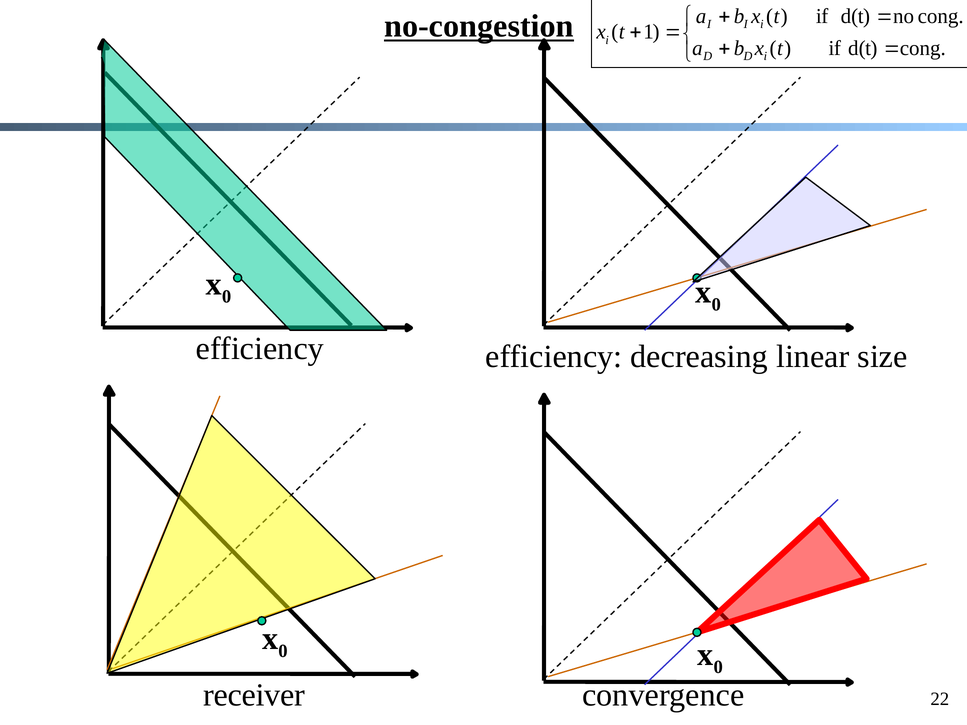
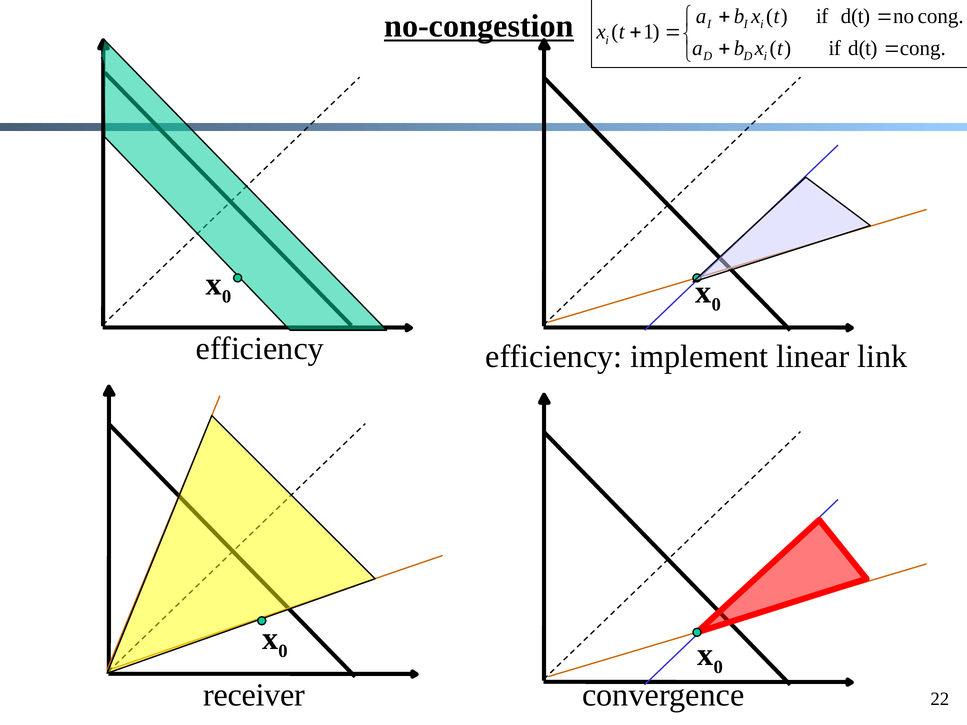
decreasing: decreasing -> implement
size: size -> link
